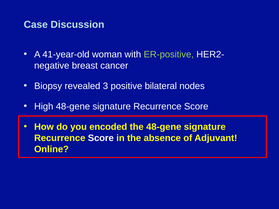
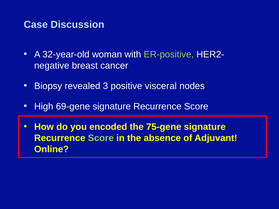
41-year-old: 41-year-old -> 32-year-old
bilateral: bilateral -> visceral
High 48-gene: 48-gene -> 69-gene
the 48-gene: 48-gene -> 75-gene
Score at (101, 138) colour: white -> light green
